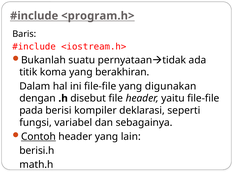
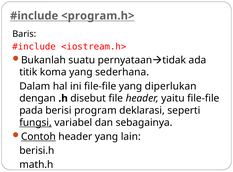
berakhiran: berakhiran -> sederhana
digunakan: digunakan -> diperlukan
kompiler: kompiler -> program
fungsi underline: none -> present
